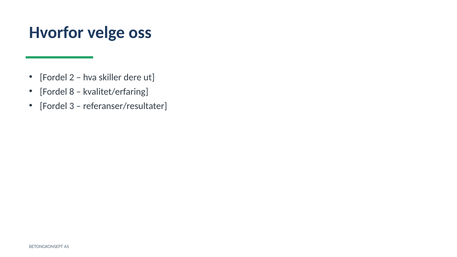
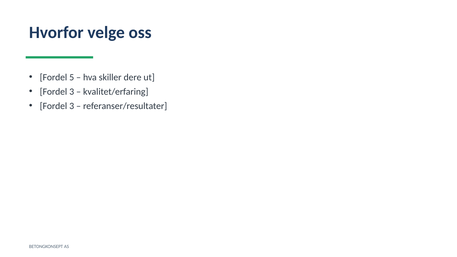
2: 2 -> 5
8 at (72, 92): 8 -> 3
